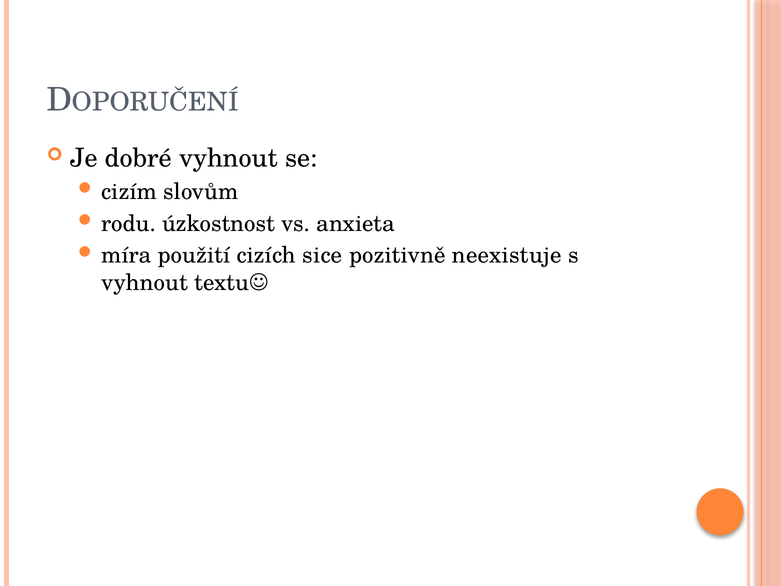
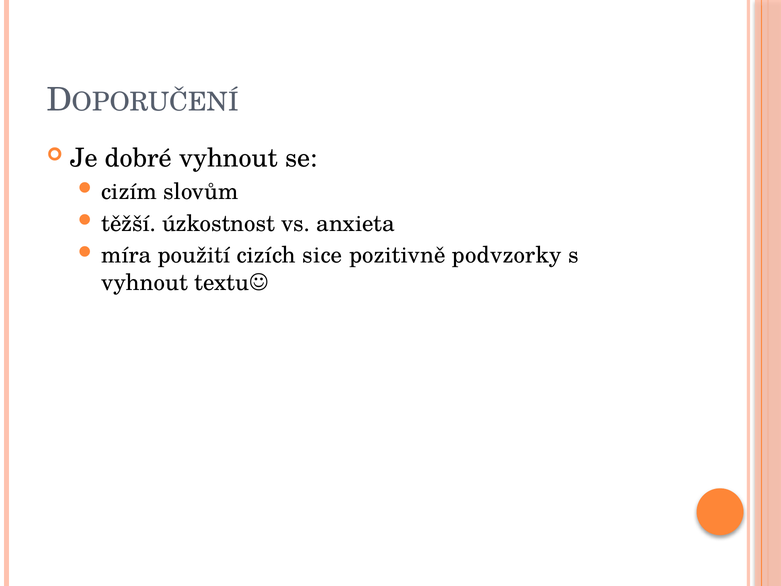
rodu: rodu -> těžší
neexistuje: neexistuje -> podvzorky
